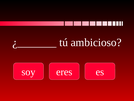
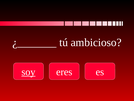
soy underline: none -> present
